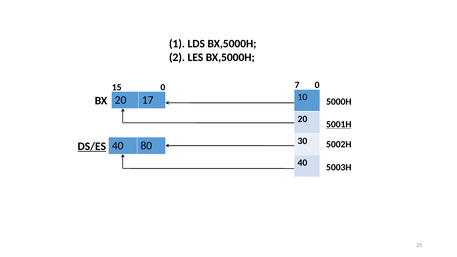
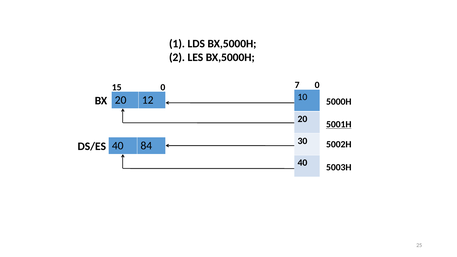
17: 17 -> 12
80: 80 -> 84
DS/ES underline: present -> none
